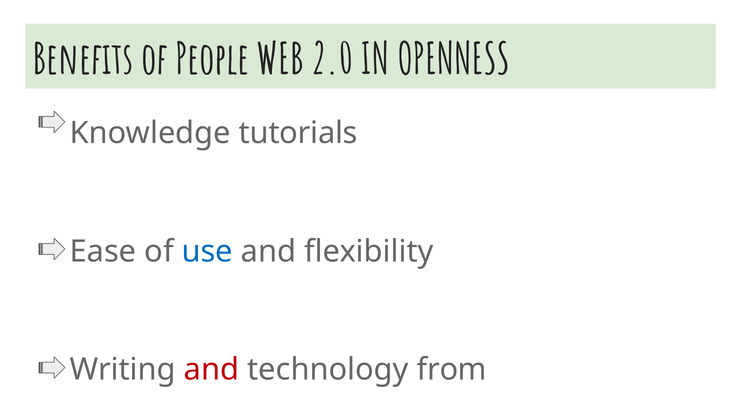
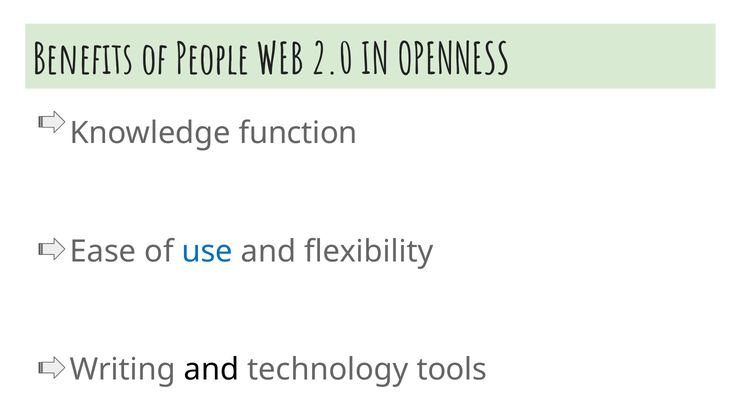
tutorials: tutorials -> function
and at (212, 369) colour: red -> black
from: from -> tools
